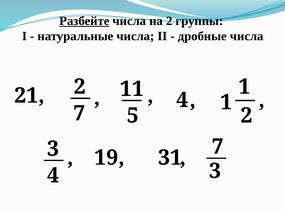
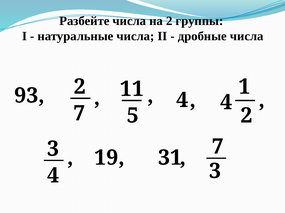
Разбейте underline: present -> none
21: 21 -> 93
4 1: 1 -> 4
